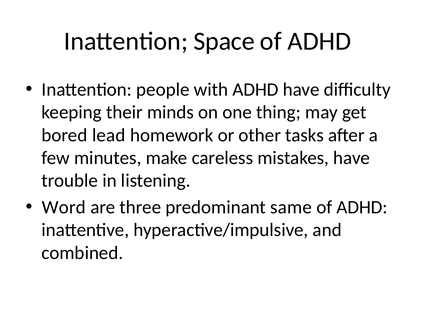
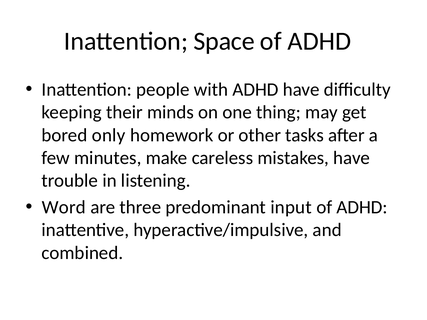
lead: lead -> only
same: same -> input
